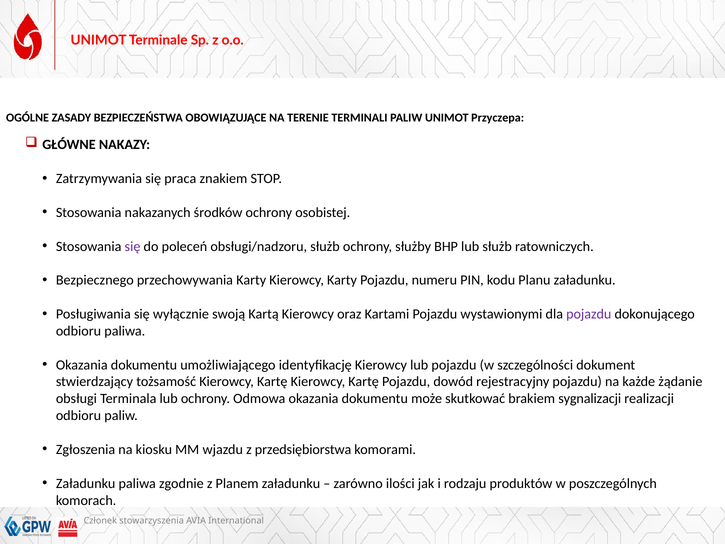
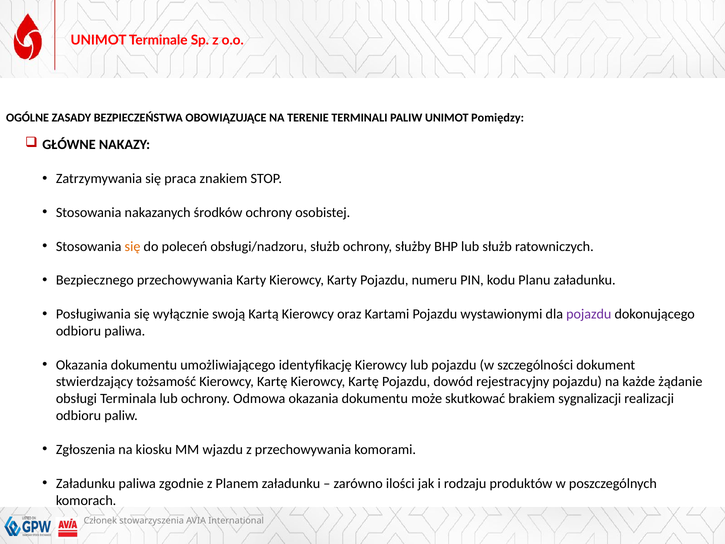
Przyczepa: Przyczepa -> Pomiędzy
się at (132, 246) colour: purple -> orange
z przedsiębiorstwa: przedsiębiorstwa -> przechowywania
